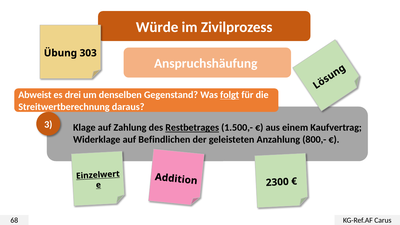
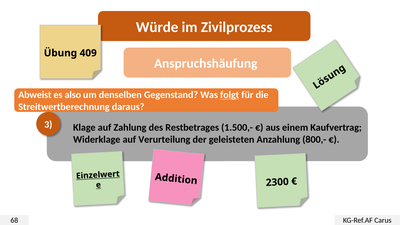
303: 303 -> 409
drei: drei -> also
Restbetrages underline: present -> none
Befindlichen: Befindlichen -> Verurteilung
